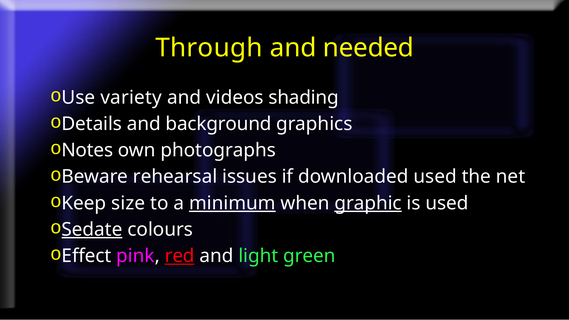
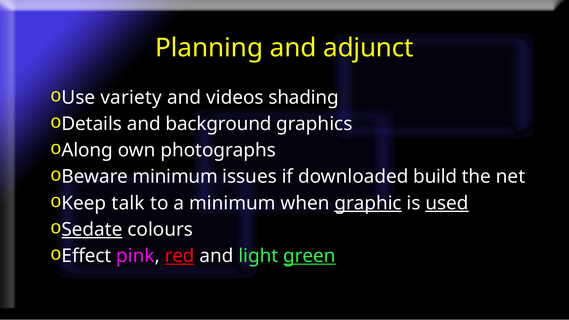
Through: Through -> Planning
needed: needed -> adjunct
Notes: Notes -> Along
Beware rehearsal: rehearsal -> minimum
downloaded used: used -> build
size: size -> talk
minimum at (232, 203) underline: present -> none
used at (447, 203) underline: none -> present
green underline: none -> present
